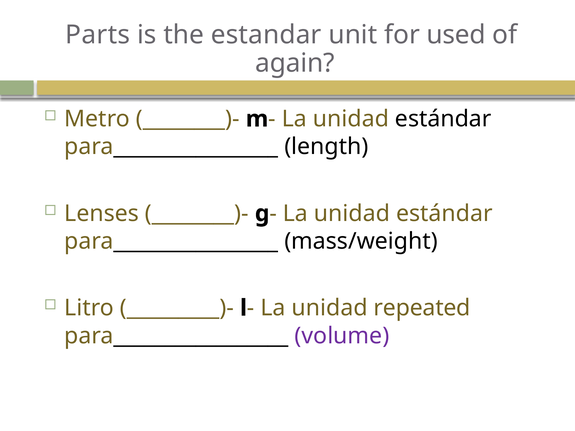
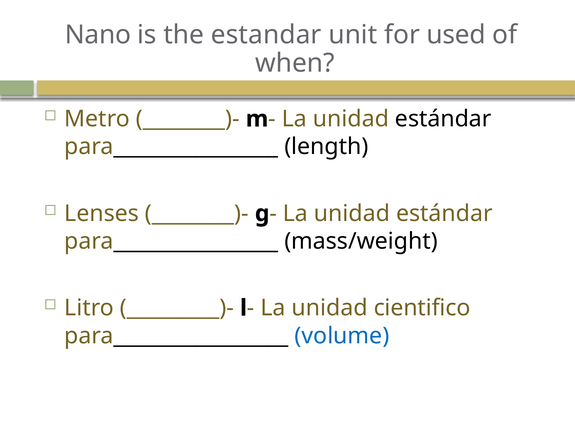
Parts: Parts -> Nano
again: again -> when
repeated: repeated -> cientifico
volume colour: purple -> blue
